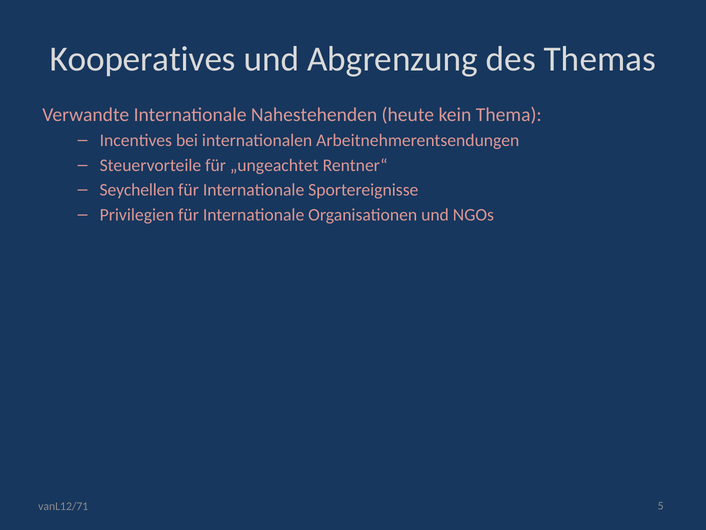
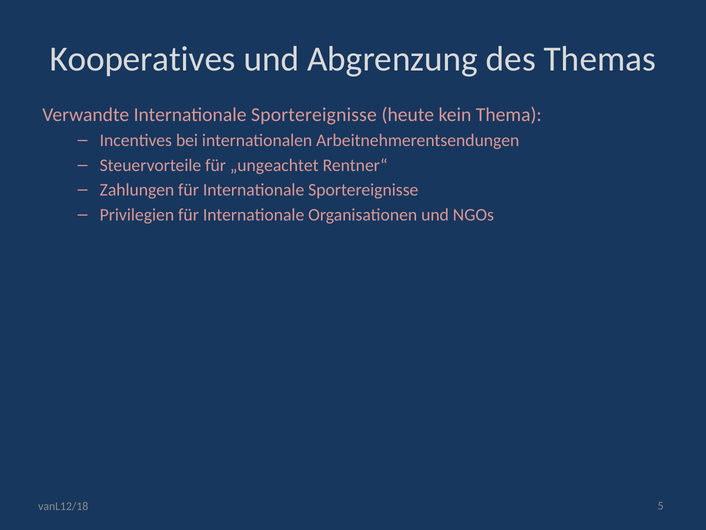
Verwandte Internationale Nahestehenden: Nahestehenden -> Sportereignisse
Seychellen: Seychellen -> Zahlungen
vanL12/71: vanL12/71 -> vanL12/18
